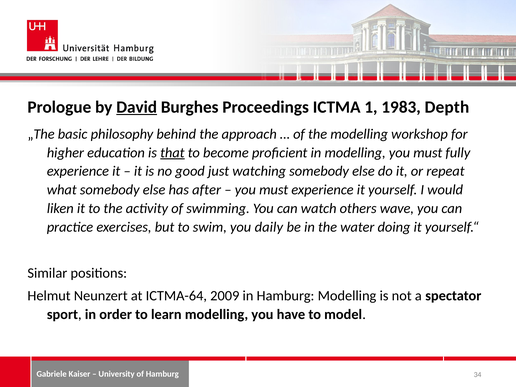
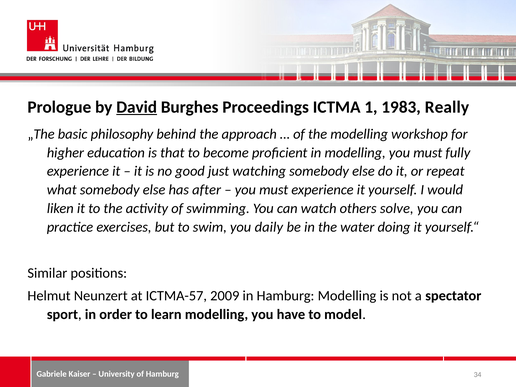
Depth: Depth -> Really
that underline: present -> none
wave: wave -> solve
ICTMA-64: ICTMA-64 -> ICTMA-57
